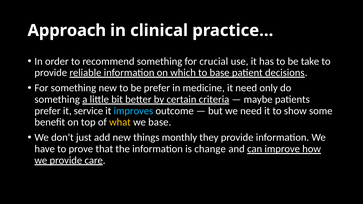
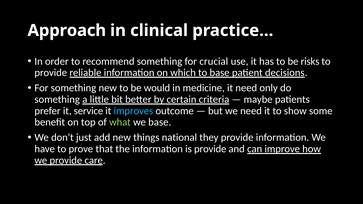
take: take -> risks
be prefer: prefer -> would
what colour: yellow -> light green
monthly: monthly -> national
is change: change -> provide
